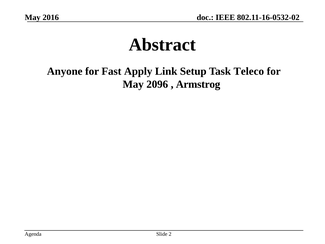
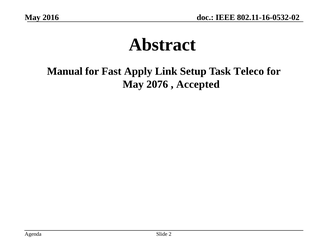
Anyone: Anyone -> Manual
2096: 2096 -> 2076
Armstrog: Armstrog -> Accepted
